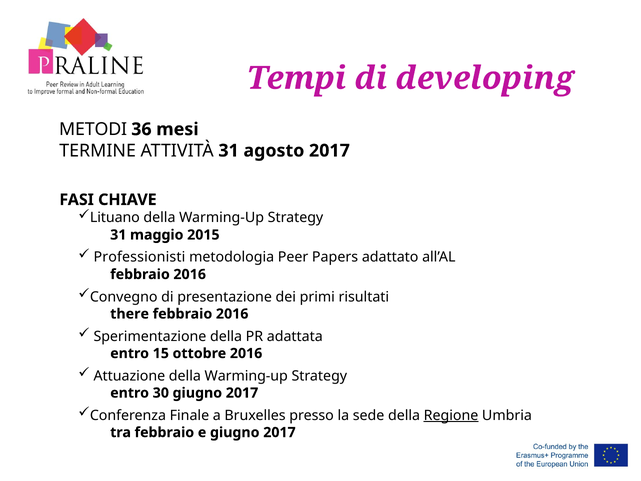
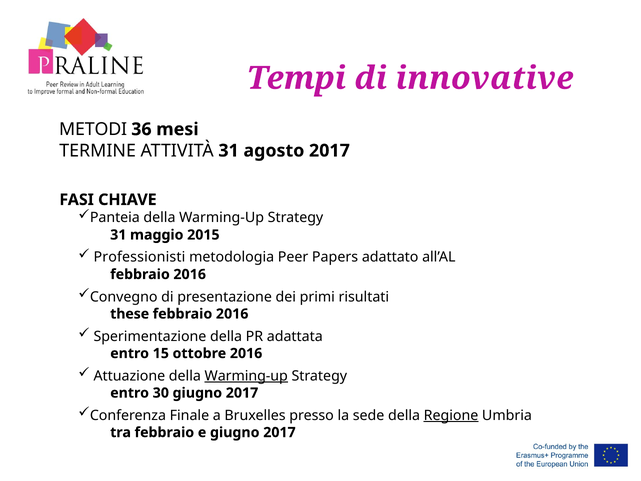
developing: developing -> innovative
Lituano: Lituano -> Panteia
there: there -> these
Warming-up at (246, 376) underline: none -> present
